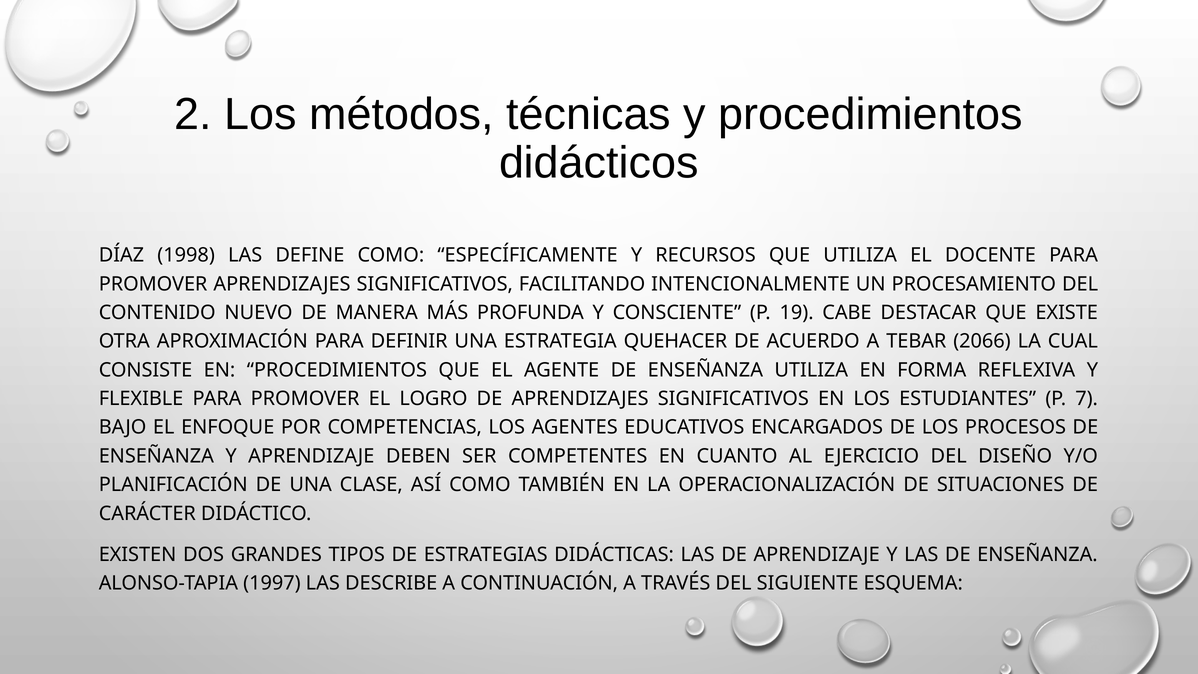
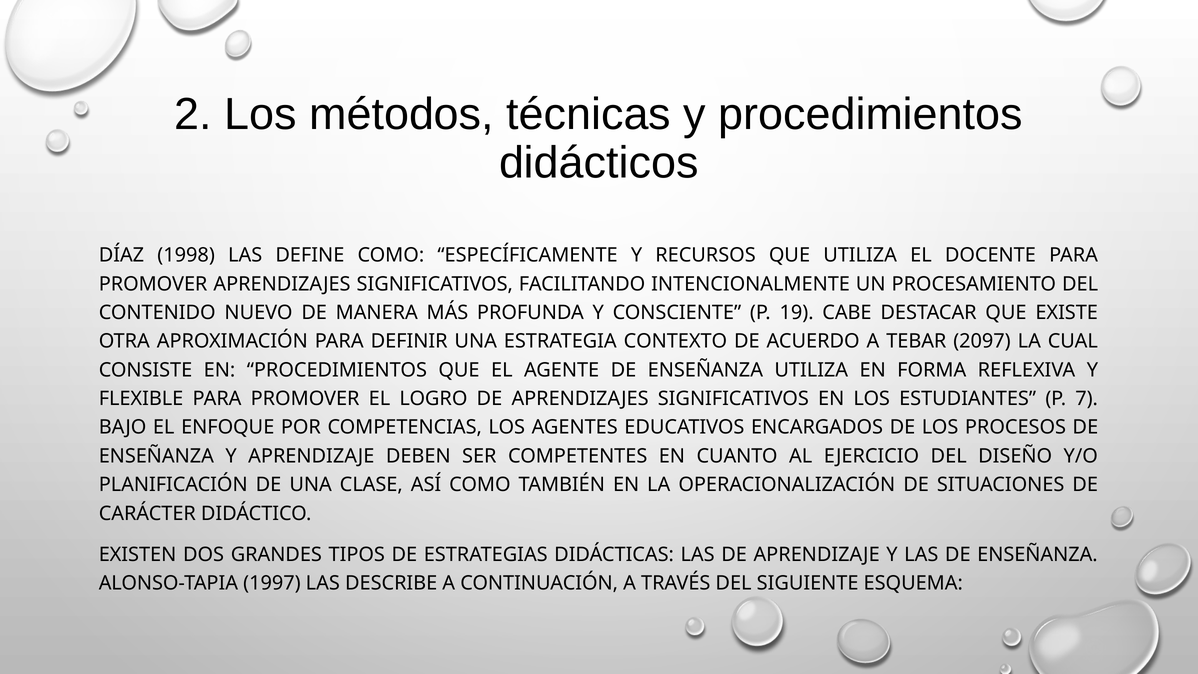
QUEHACER: QUEHACER -> CONTEXTO
2066: 2066 -> 2097
